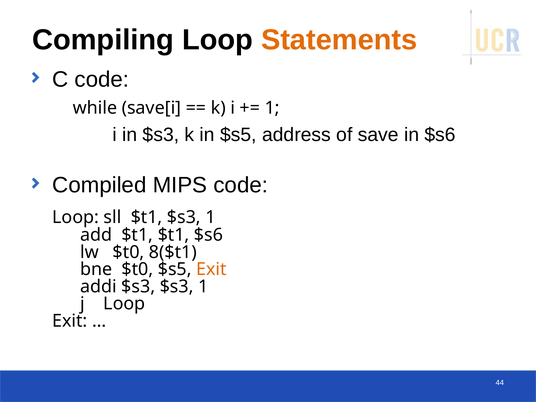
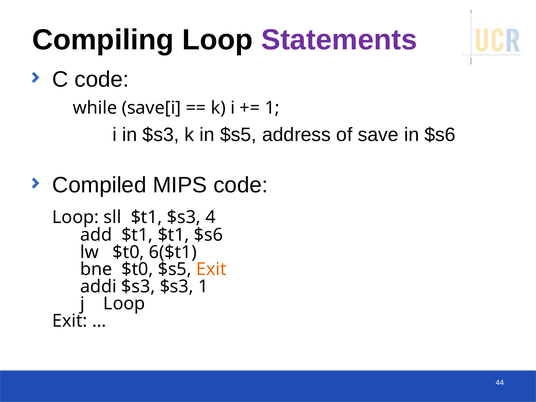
Statements colour: orange -> purple
$t1 $s3 1: 1 -> 4
8($t1: 8($t1 -> 6($t1
